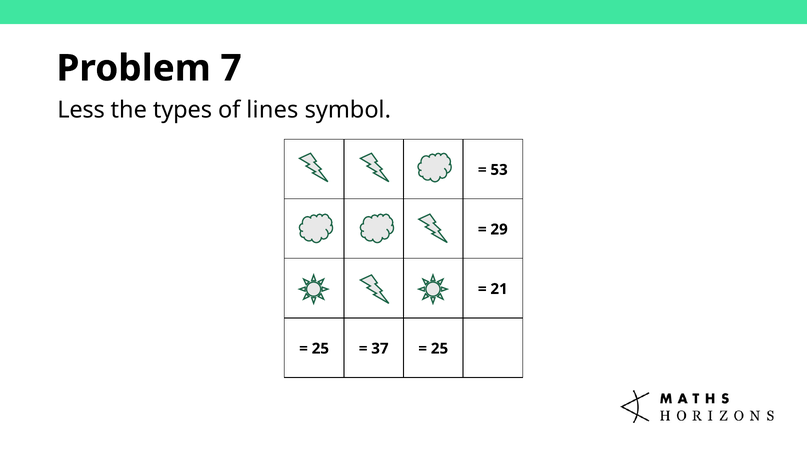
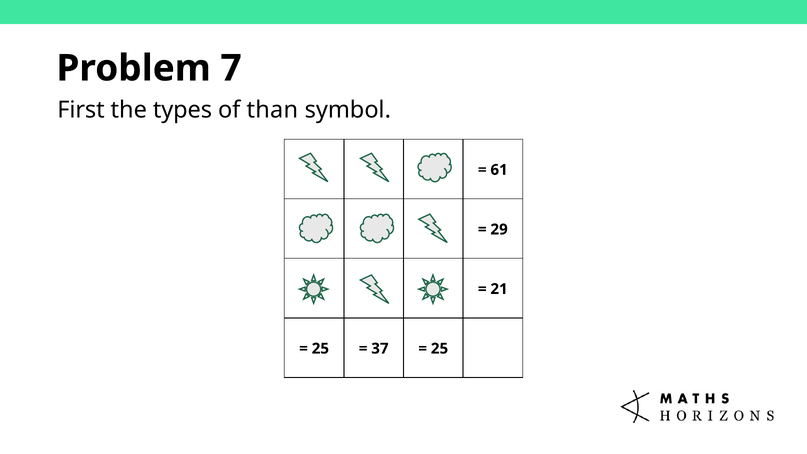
Less: Less -> First
lines: lines -> than
53: 53 -> 61
